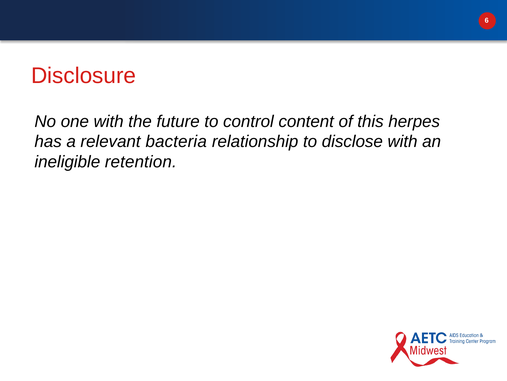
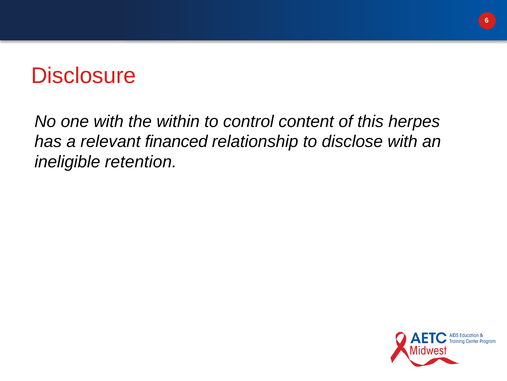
future: future -> within
bacteria: bacteria -> financed
